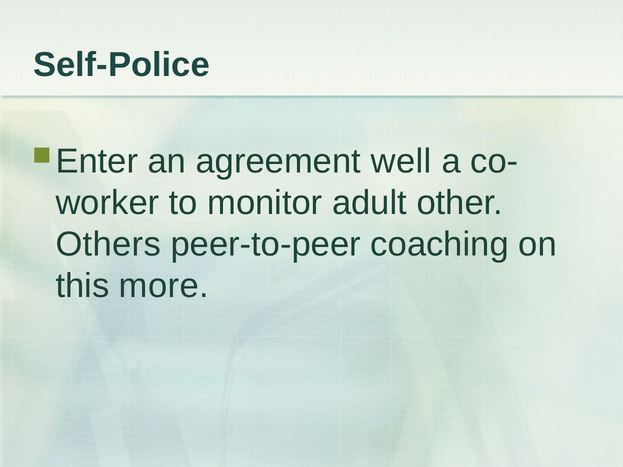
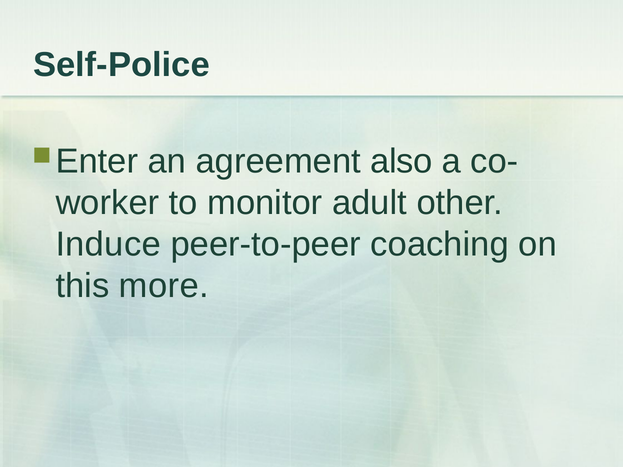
well: well -> also
Others: Others -> Induce
